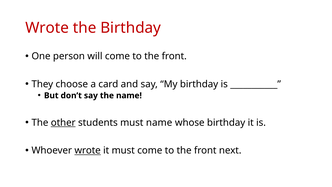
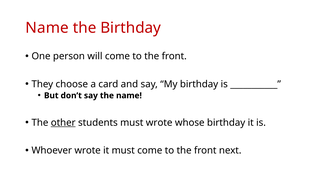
Wrote at (47, 28): Wrote -> Name
must name: name -> wrote
wrote at (88, 150) underline: present -> none
